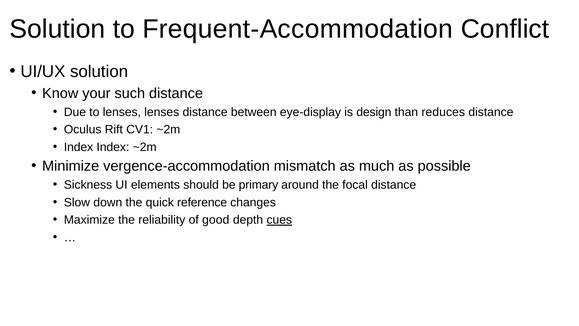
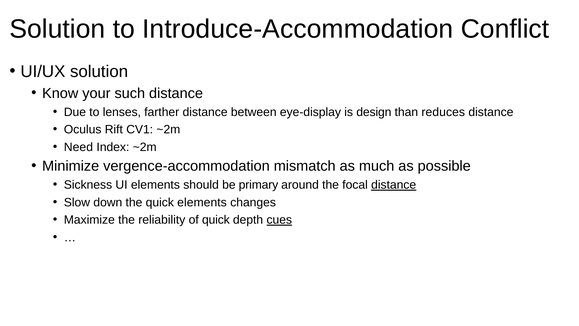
Frequent-Accommodation: Frequent-Accommodation -> Introduce-Accommodation
lenses lenses: lenses -> farther
Index at (79, 147): Index -> Need
distance at (394, 185) underline: none -> present
quick reference: reference -> elements
of good: good -> quick
